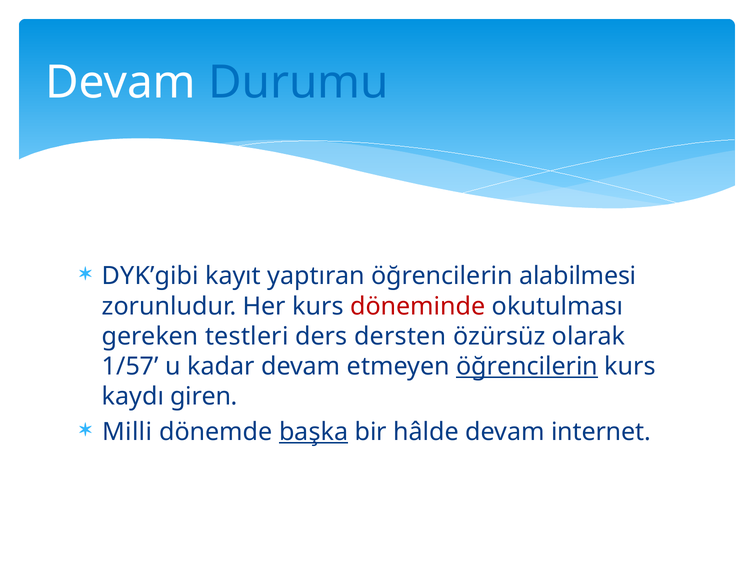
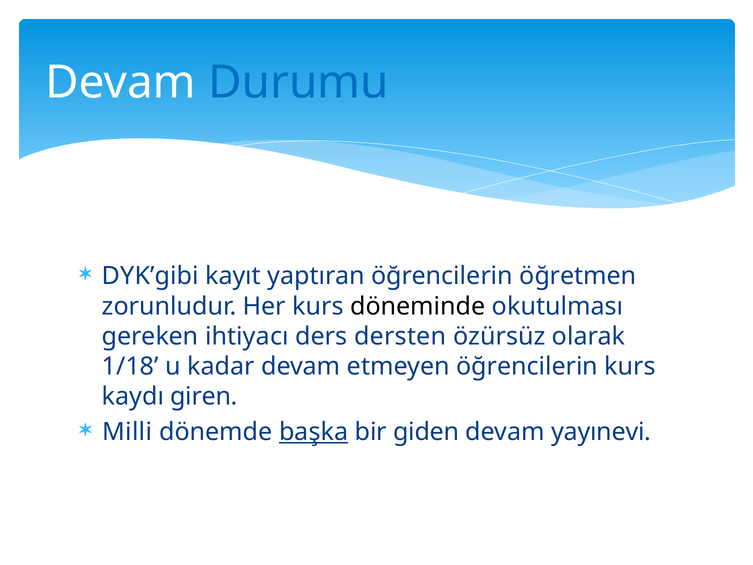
alabilmesi: alabilmesi -> öğretmen
döneminde colour: red -> black
testleri: testleri -> ihtiyacı
1/57: 1/57 -> 1/18
öğrencilerin at (527, 366) underline: present -> none
hâlde: hâlde -> giden
internet: internet -> yayınevi
